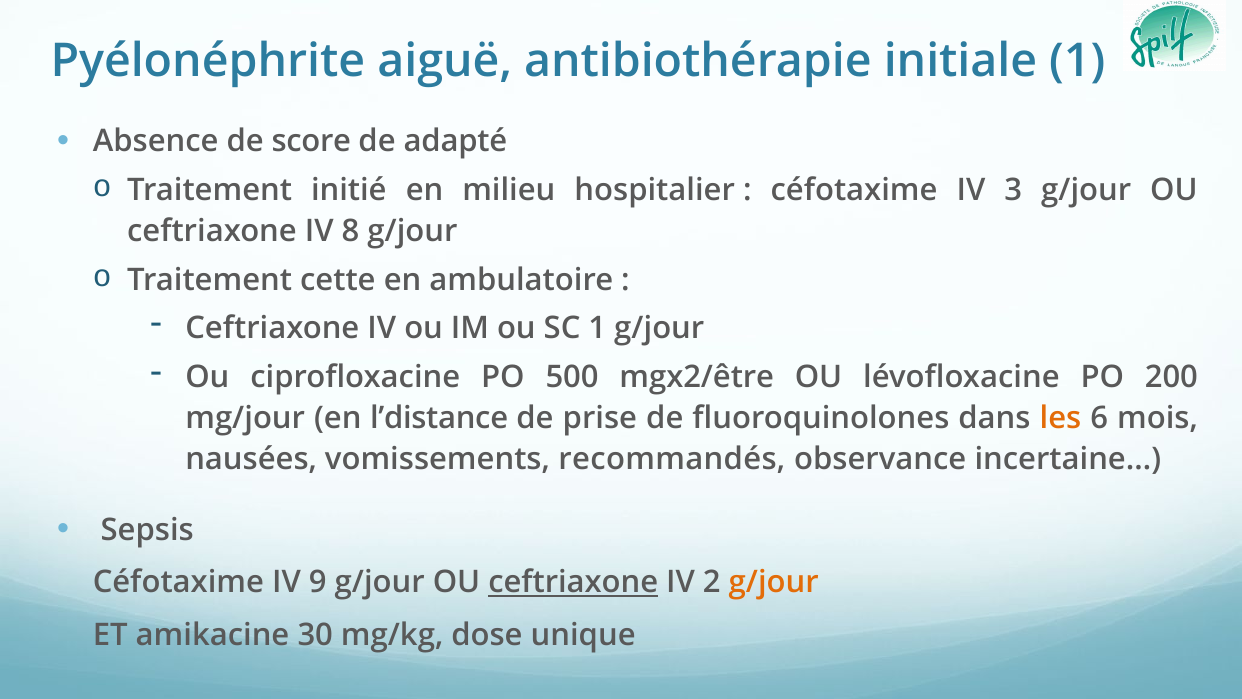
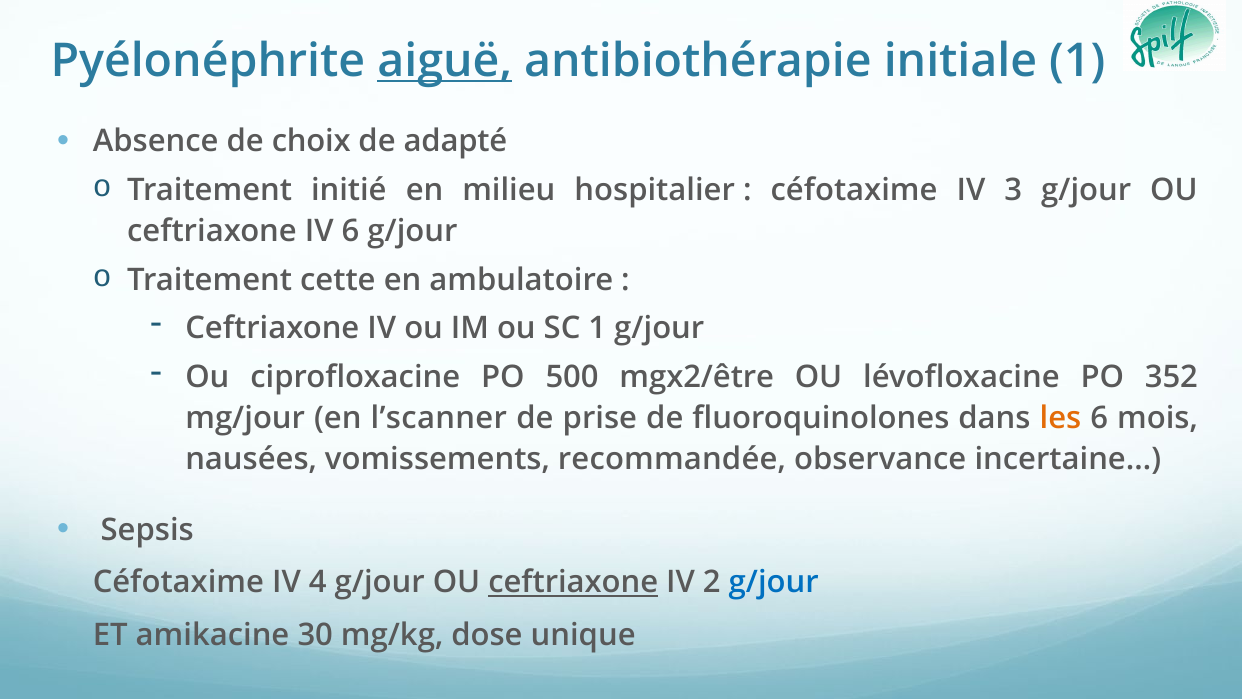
aiguë underline: none -> present
score: score -> choix
IV 8: 8 -> 6
200: 200 -> 352
l’distance: l’distance -> l’scanner
recommandés: recommandés -> recommandée
9: 9 -> 4
g/jour at (774, 582) colour: orange -> blue
